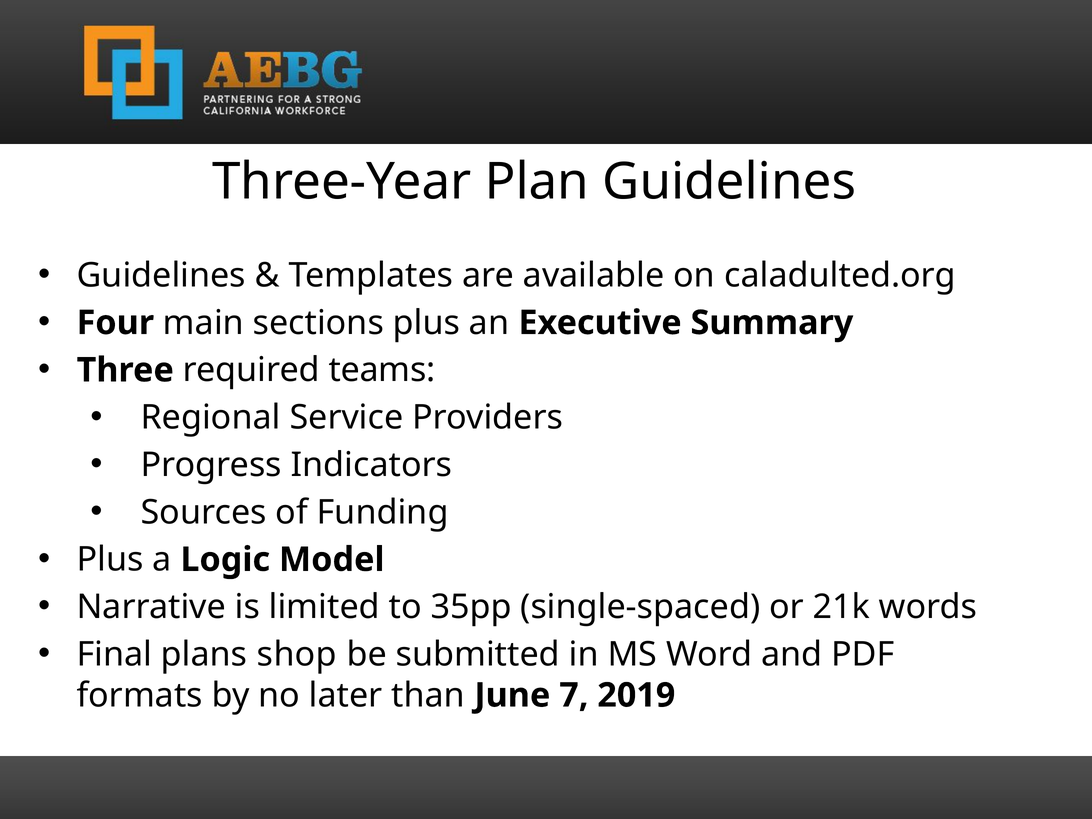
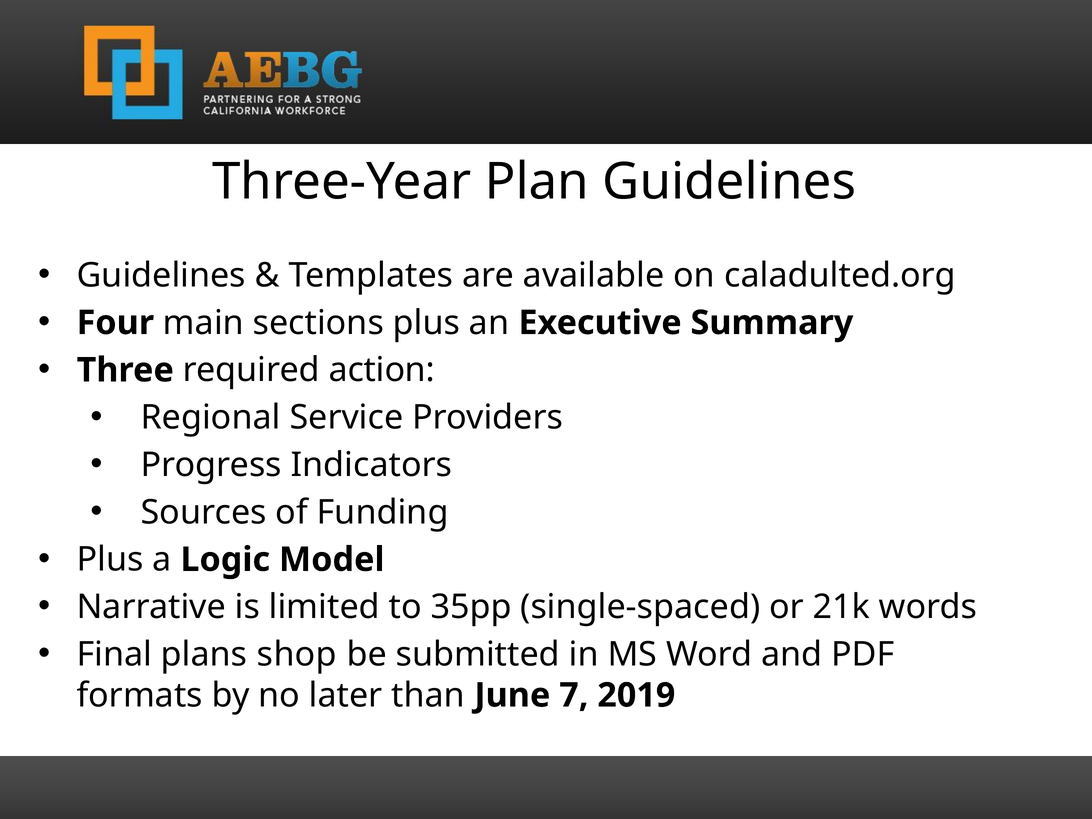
teams: teams -> action
